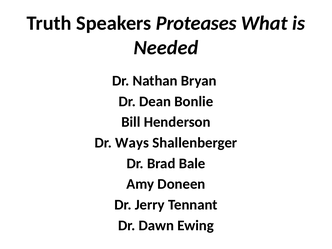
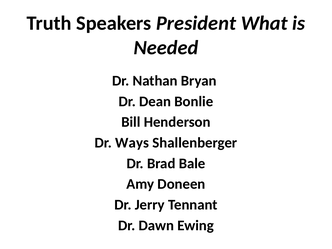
Proteases: Proteases -> President
